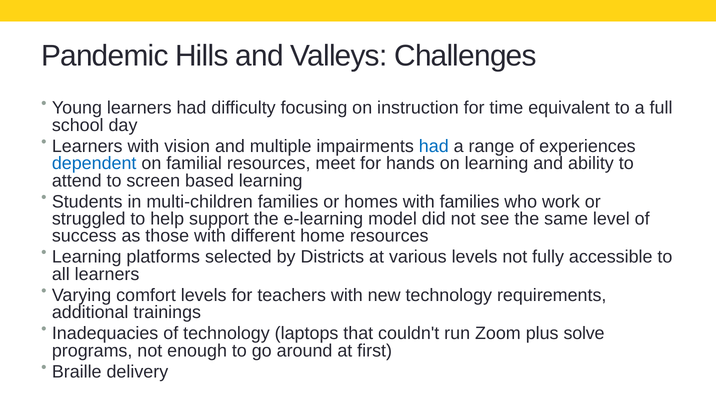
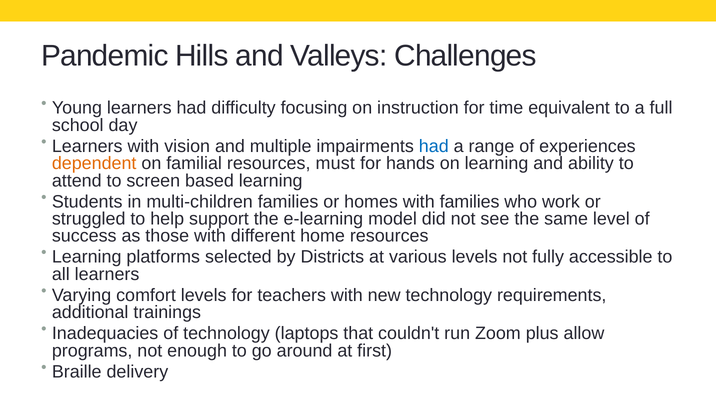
dependent colour: blue -> orange
meet: meet -> must
solve: solve -> allow
